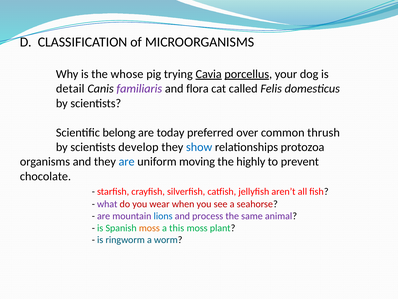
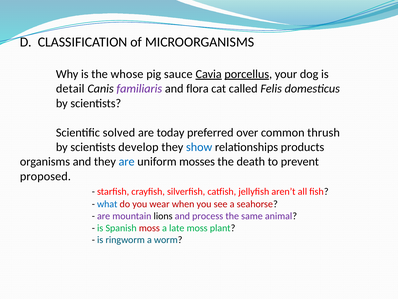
trying: trying -> sauce
belong: belong -> solved
protozoa: protozoa -> products
moving: moving -> mosses
highly: highly -> death
chocolate: chocolate -> proposed
what colour: purple -> blue
lions colour: blue -> black
moss at (149, 228) colour: orange -> red
this: this -> late
